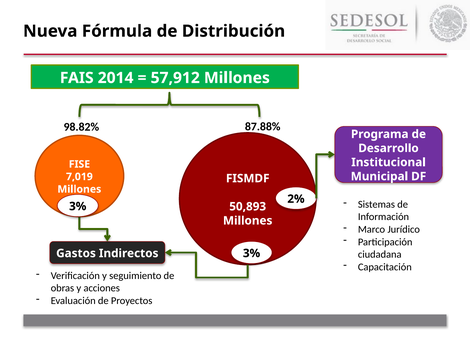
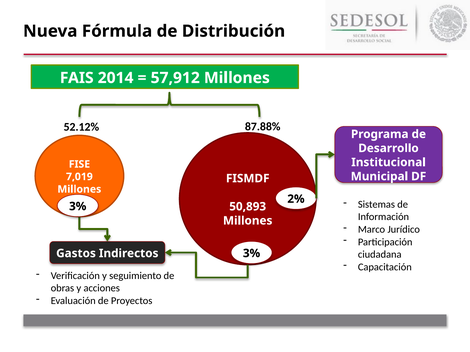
98.82%: 98.82% -> 52.12%
